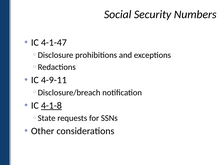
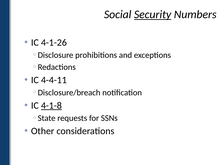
Security underline: none -> present
4-1-47: 4-1-47 -> 4-1-26
4-9-11: 4-9-11 -> 4-4-11
